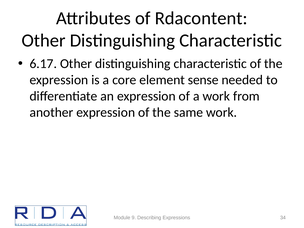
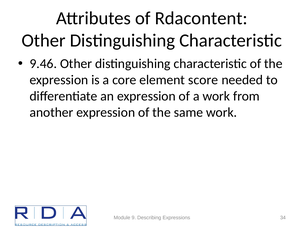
6.17: 6.17 -> 9.46
sense: sense -> score
